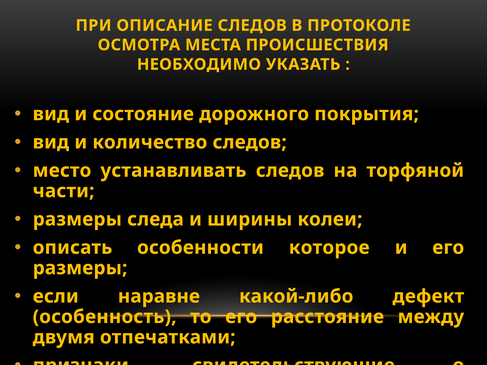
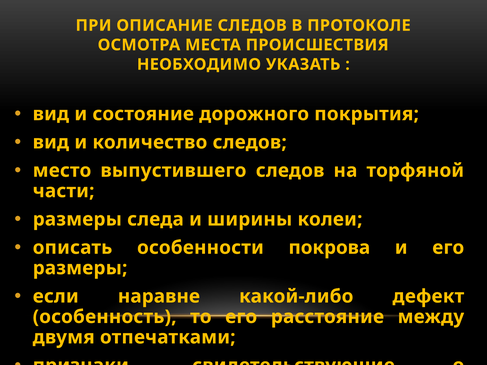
устанавливать: устанавливать -> выпустившего
которое: которое -> покрова
